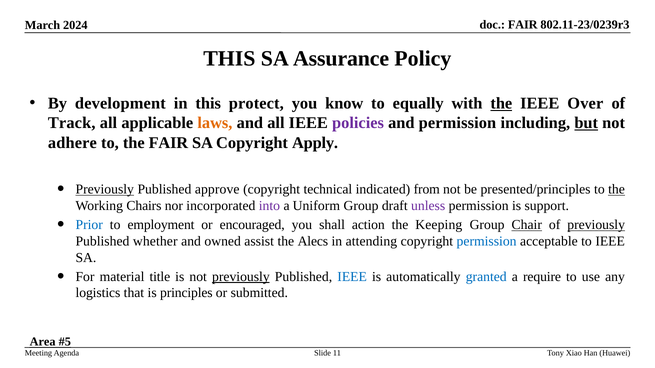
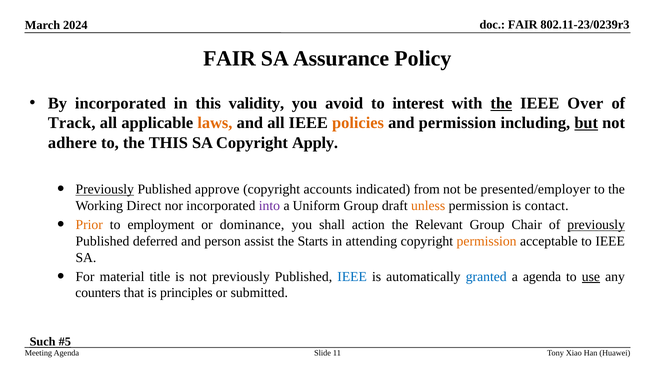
THIS at (229, 59): THIS -> FAIR
By development: development -> incorporated
protect: protect -> validity
know: know -> avoid
equally: equally -> interest
policies colour: purple -> orange
the FAIR: FAIR -> THIS
technical: technical -> accounts
presented/principles: presented/principles -> presented/employer
the at (617, 190) underline: present -> none
Chairs: Chairs -> Direct
unless colour: purple -> orange
support: support -> contact
Prior colour: blue -> orange
encouraged: encouraged -> dominance
Keeping: Keeping -> Relevant
Chair underline: present -> none
whether: whether -> deferred
owned: owned -> person
Alecs: Alecs -> Starts
permission at (487, 241) colour: blue -> orange
previously at (241, 277) underline: present -> none
a require: require -> agenda
use underline: none -> present
logistics: logistics -> counters
Area: Area -> Such
